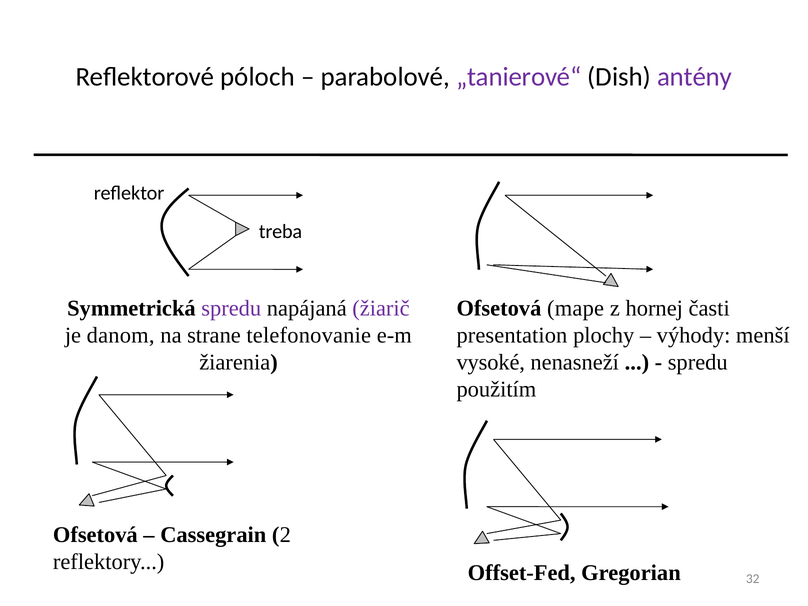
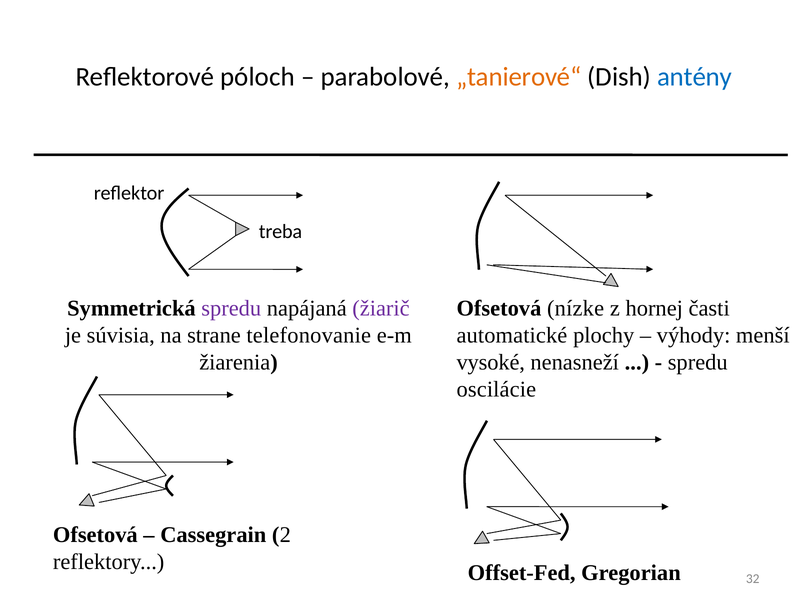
„tanierové“ colour: purple -> orange
antény colour: purple -> blue
mape: mape -> nízke
danom: danom -> súvisia
presentation: presentation -> automatické
použitím: použitím -> oscilácie
